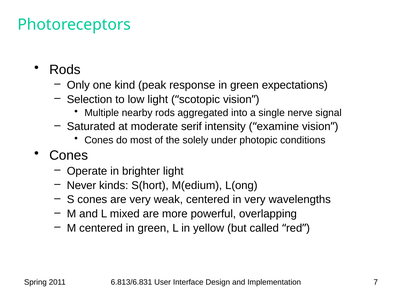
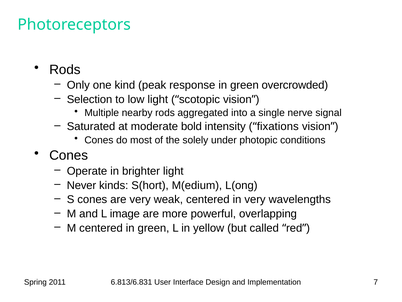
expectations: expectations -> overcrowded
serif: serif -> bold
examine: examine -> fixations
mixed: mixed -> image
